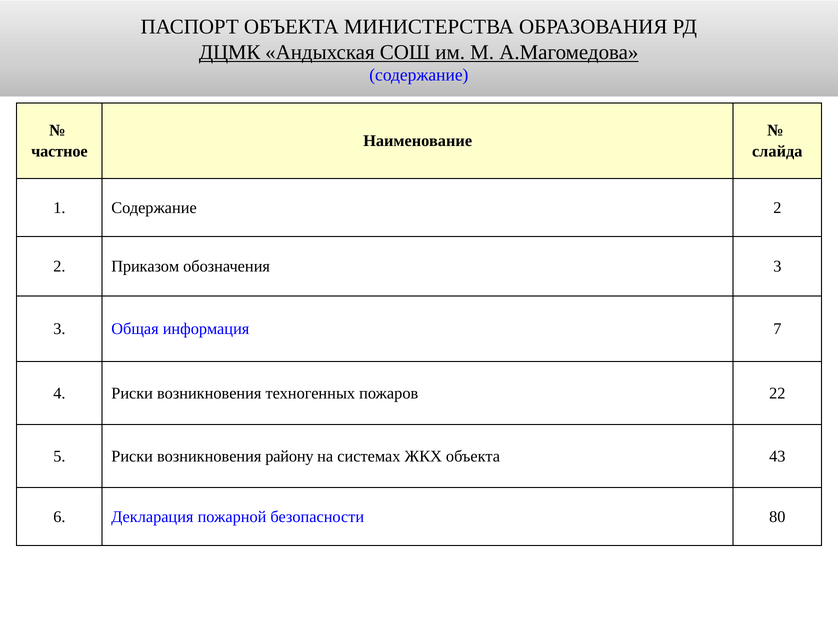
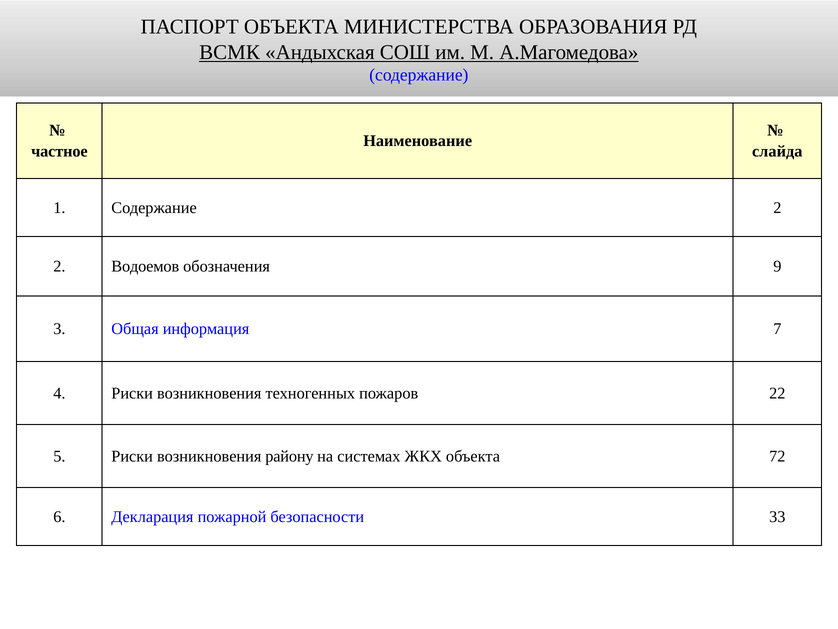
ДЦМК: ДЦМК -> ВСМК
Приказом: Приказом -> Водоемов
обозначения 3: 3 -> 9
43: 43 -> 72
80: 80 -> 33
